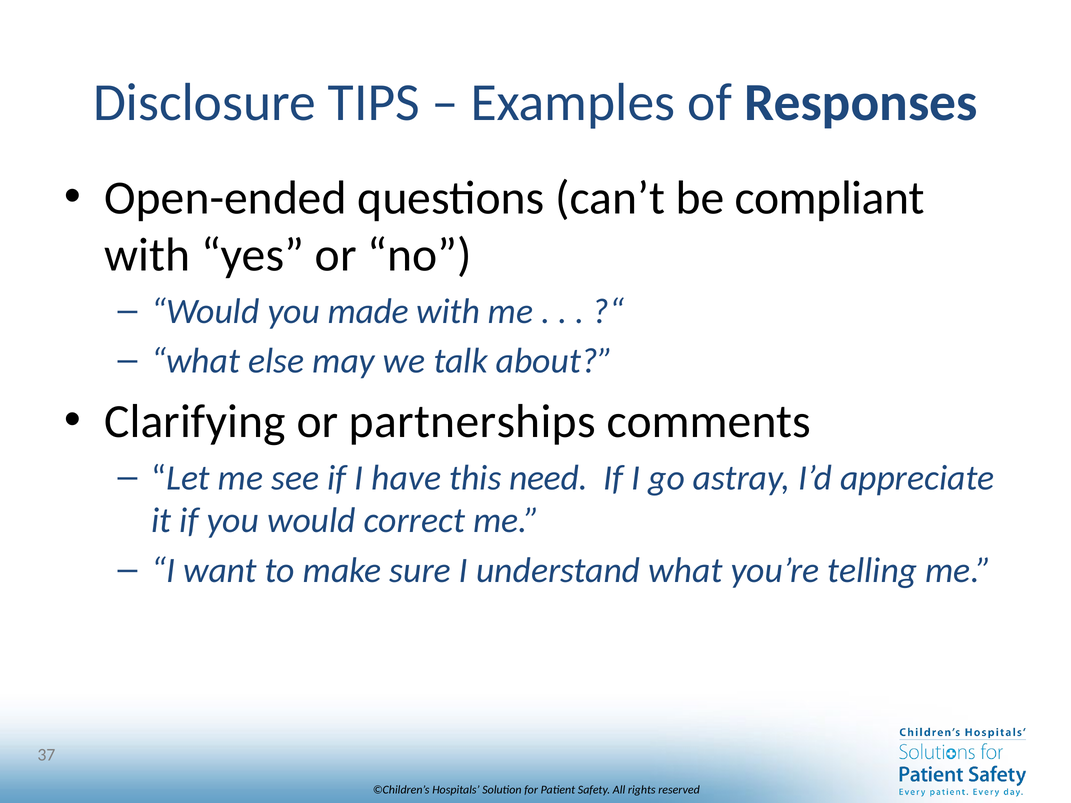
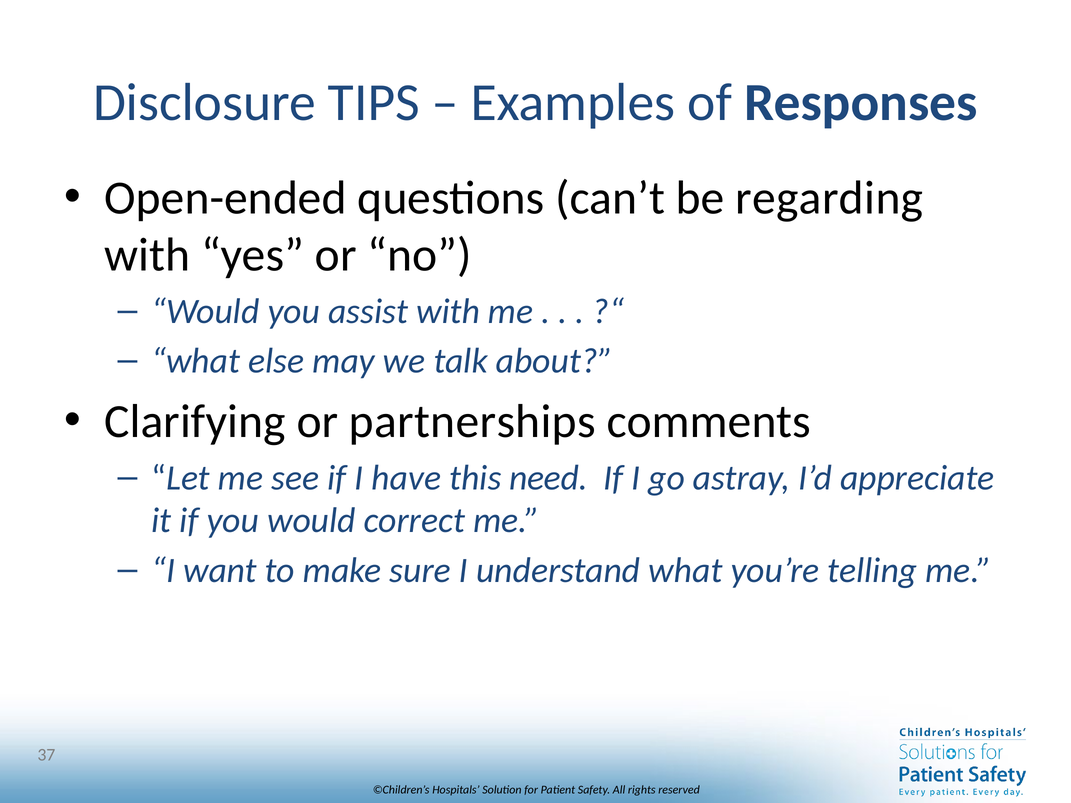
compliant: compliant -> regarding
made: made -> assist
